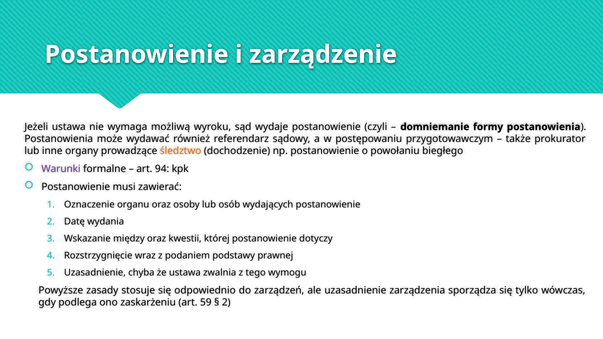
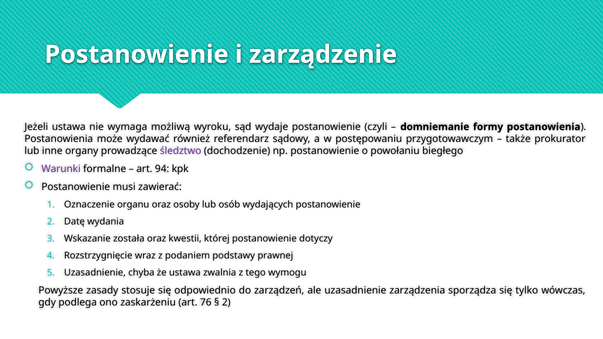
śledztwo colour: orange -> purple
między: między -> została
59: 59 -> 76
